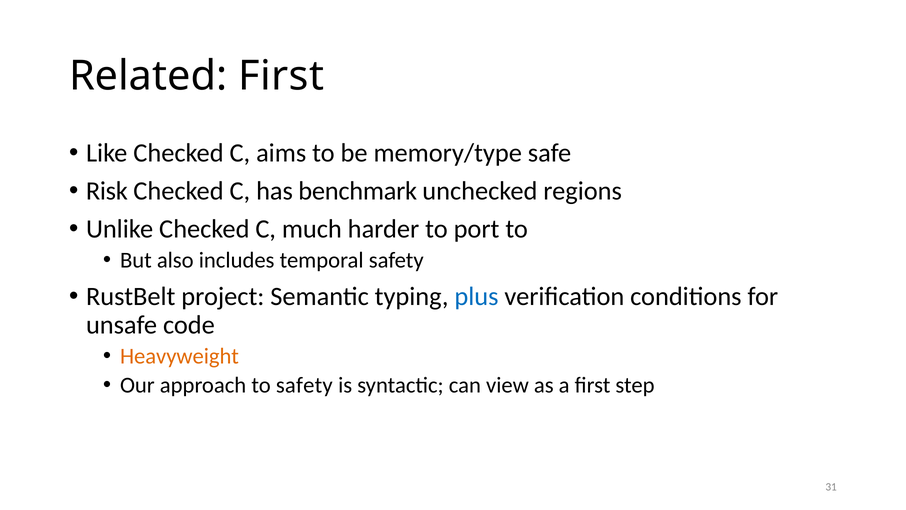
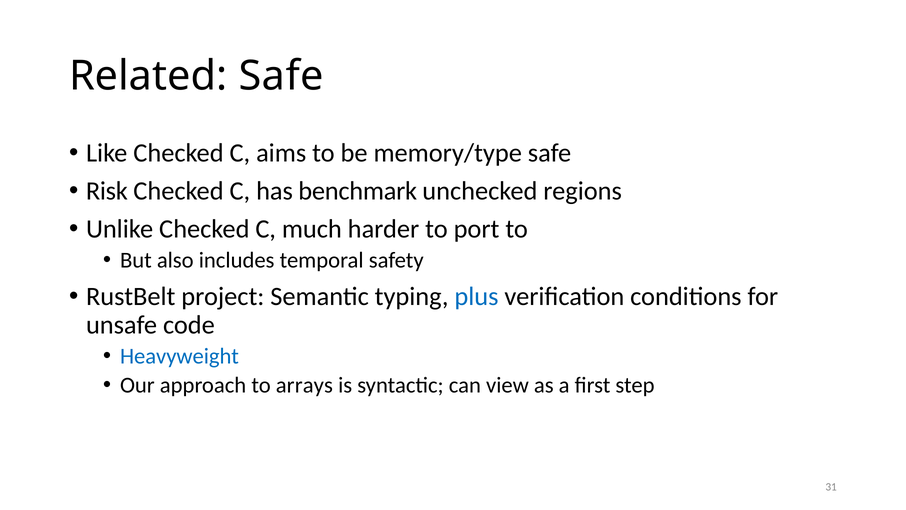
Related First: First -> Safe
Heavyweight colour: orange -> blue
to safety: safety -> arrays
